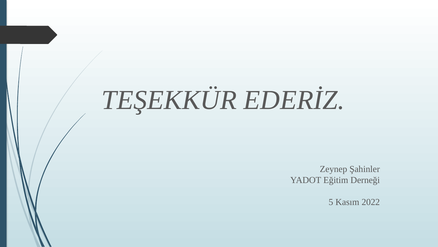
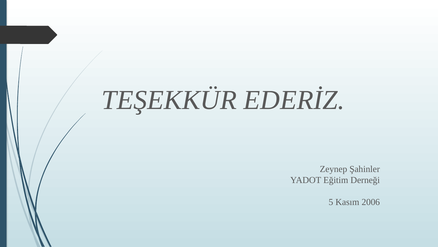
2022: 2022 -> 2006
